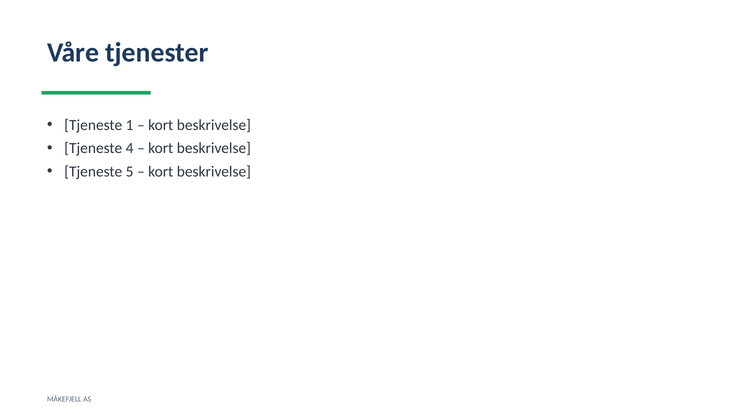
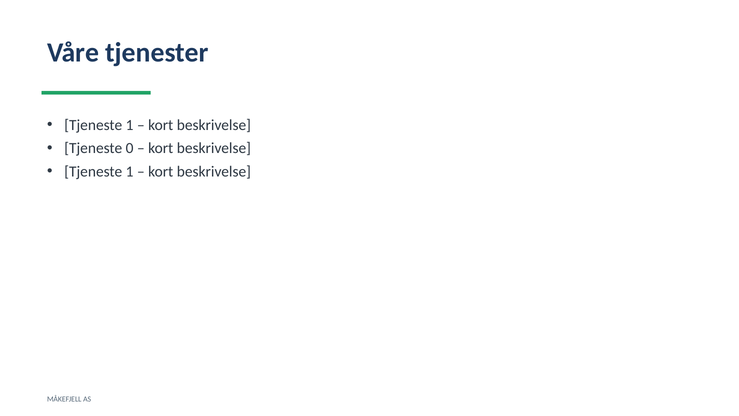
4: 4 -> 0
5 at (130, 171): 5 -> 1
